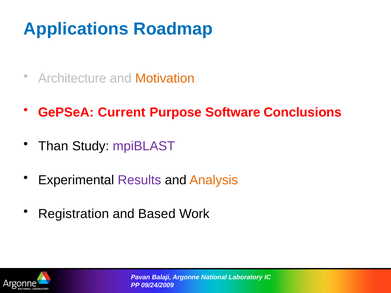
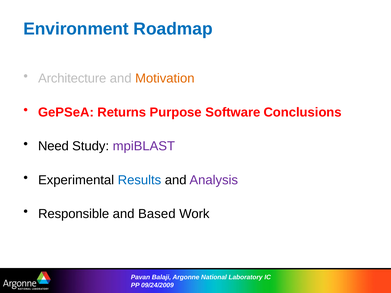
Applications: Applications -> Environment
Current: Current -> Returns
Than: Than -> Need
Results colour: purple -> blue
Analysis colour: orange -> purple
Registration: Registration -> Responsible
